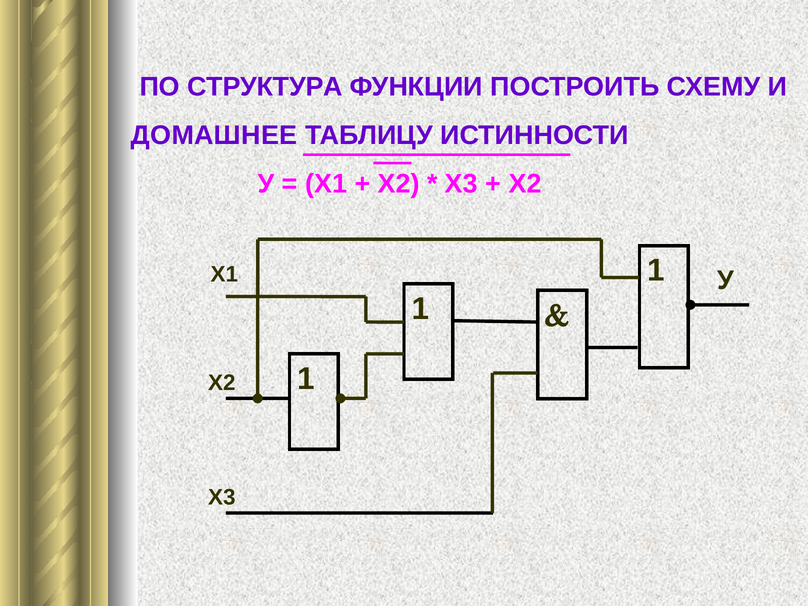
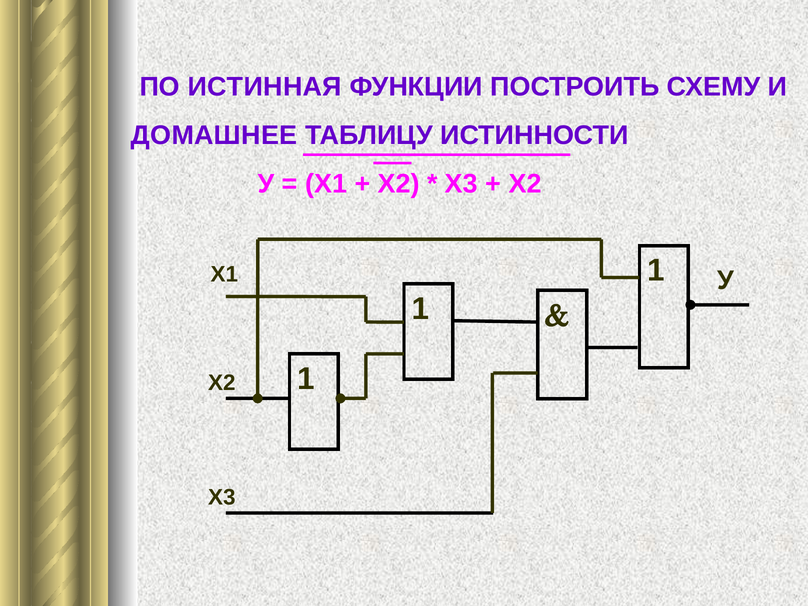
СТРУКТУРА: СТРУКТУРА -> ИСТИННАЯ
